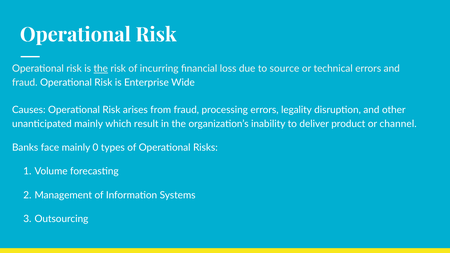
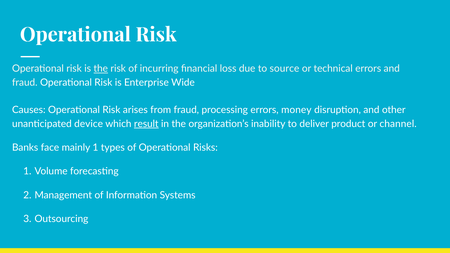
legality: legality -> money
unanticipated mainly: mainly -> device
result underline: none -> present
mainly 0: 0 -> 1
